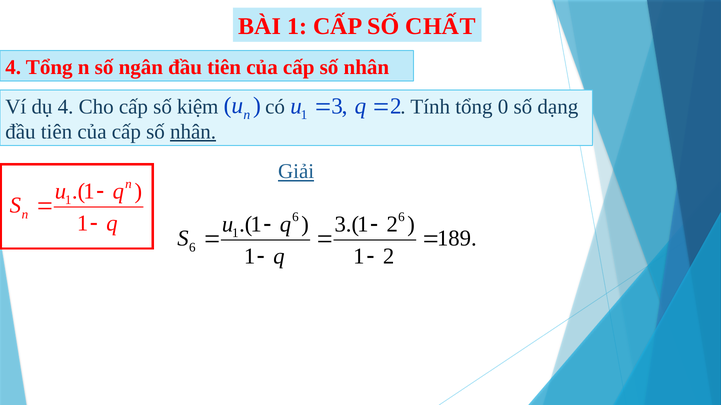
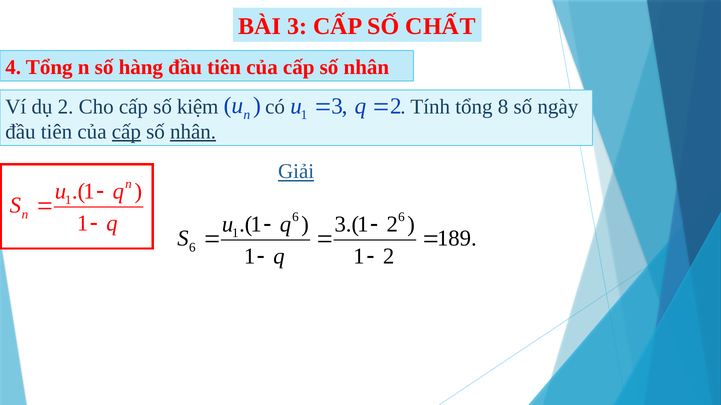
BÀI 1: 1 -> 3
ngân: ngân -> hàng
dụ 4: 4 -> 2
0: 0 -> 8
dạng: dạng -> ngày
cấp at (126, 132) underline: none -> present
